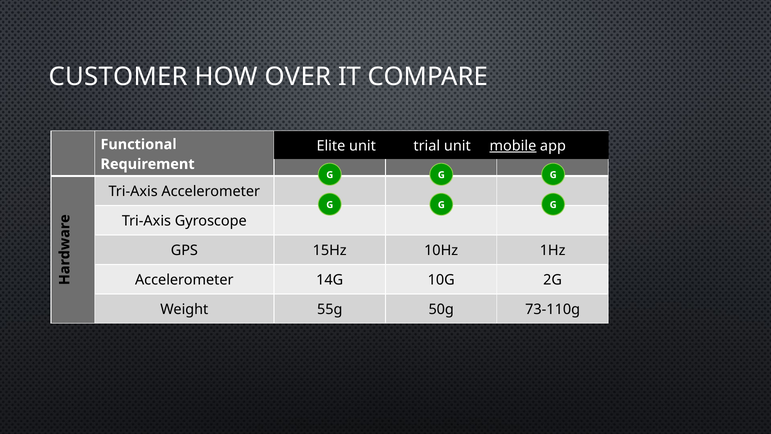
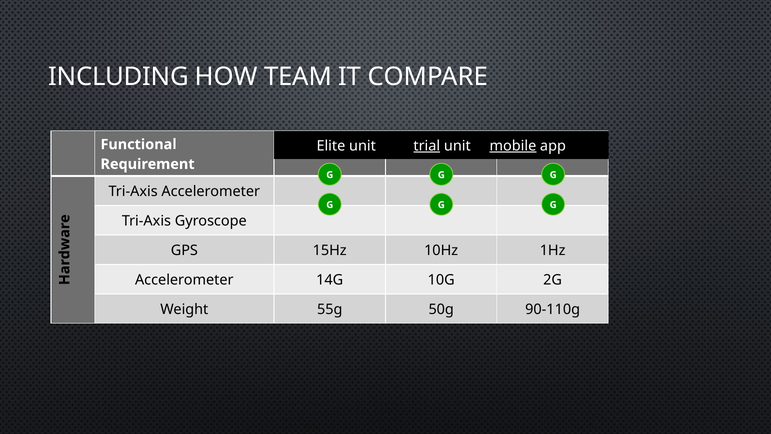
CUSTOMER: CUSTOMER -> INCLUDING
OVER: OVER -> TEAM
trial underline: none -> present
73-110g: 73-110g -> 90-110g
